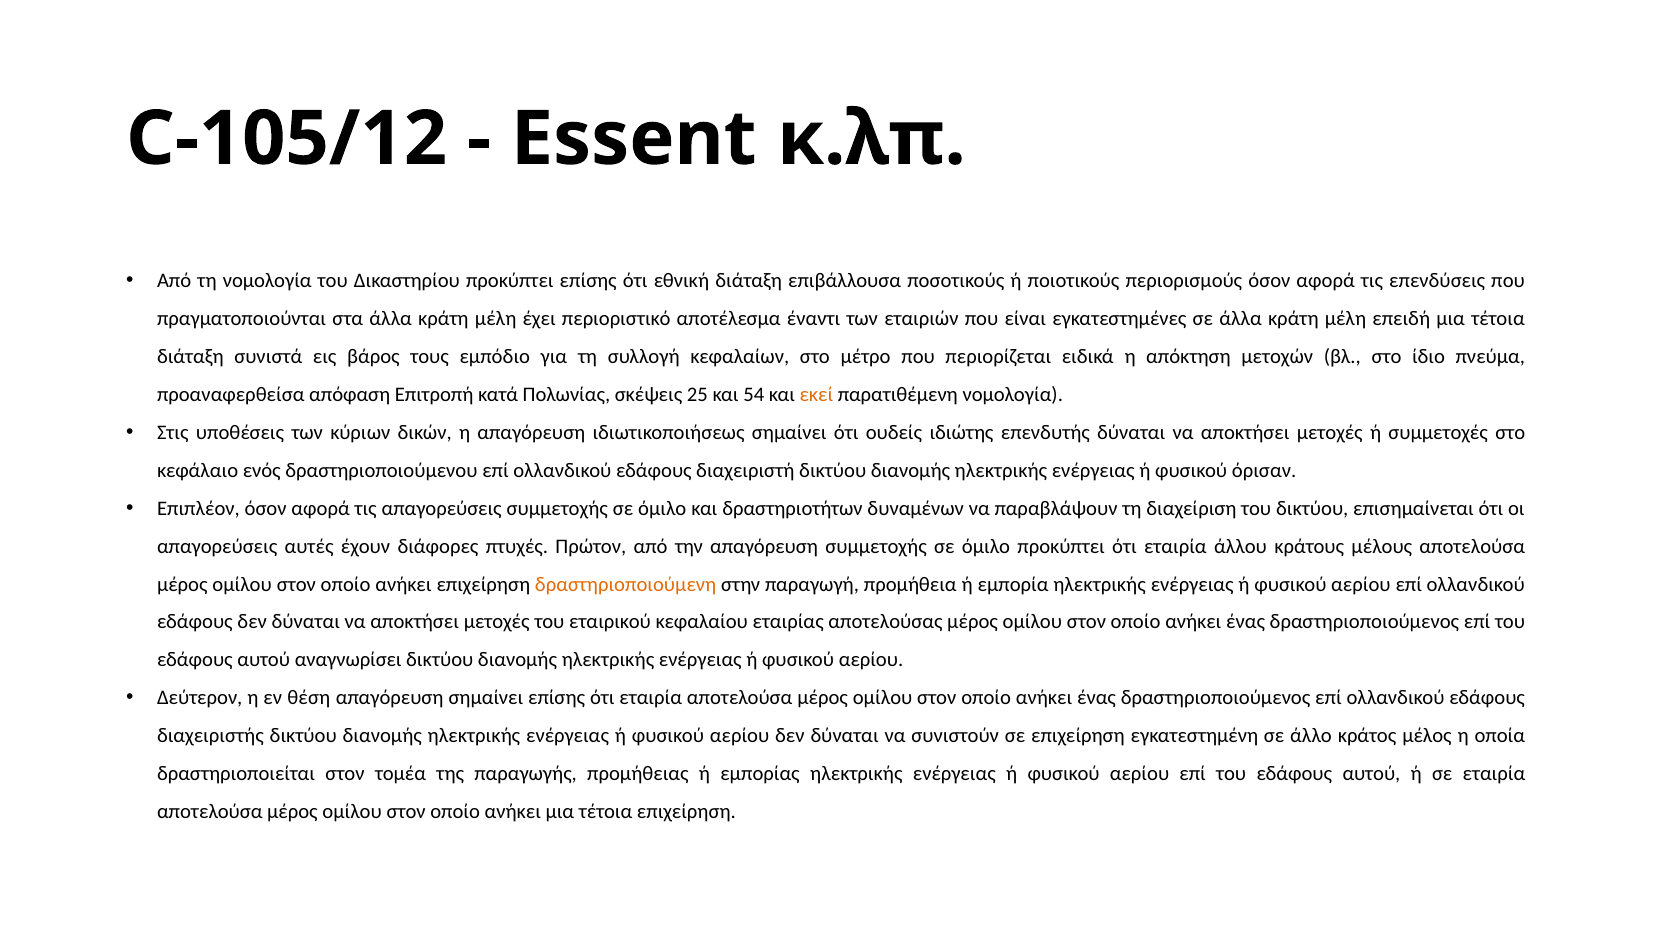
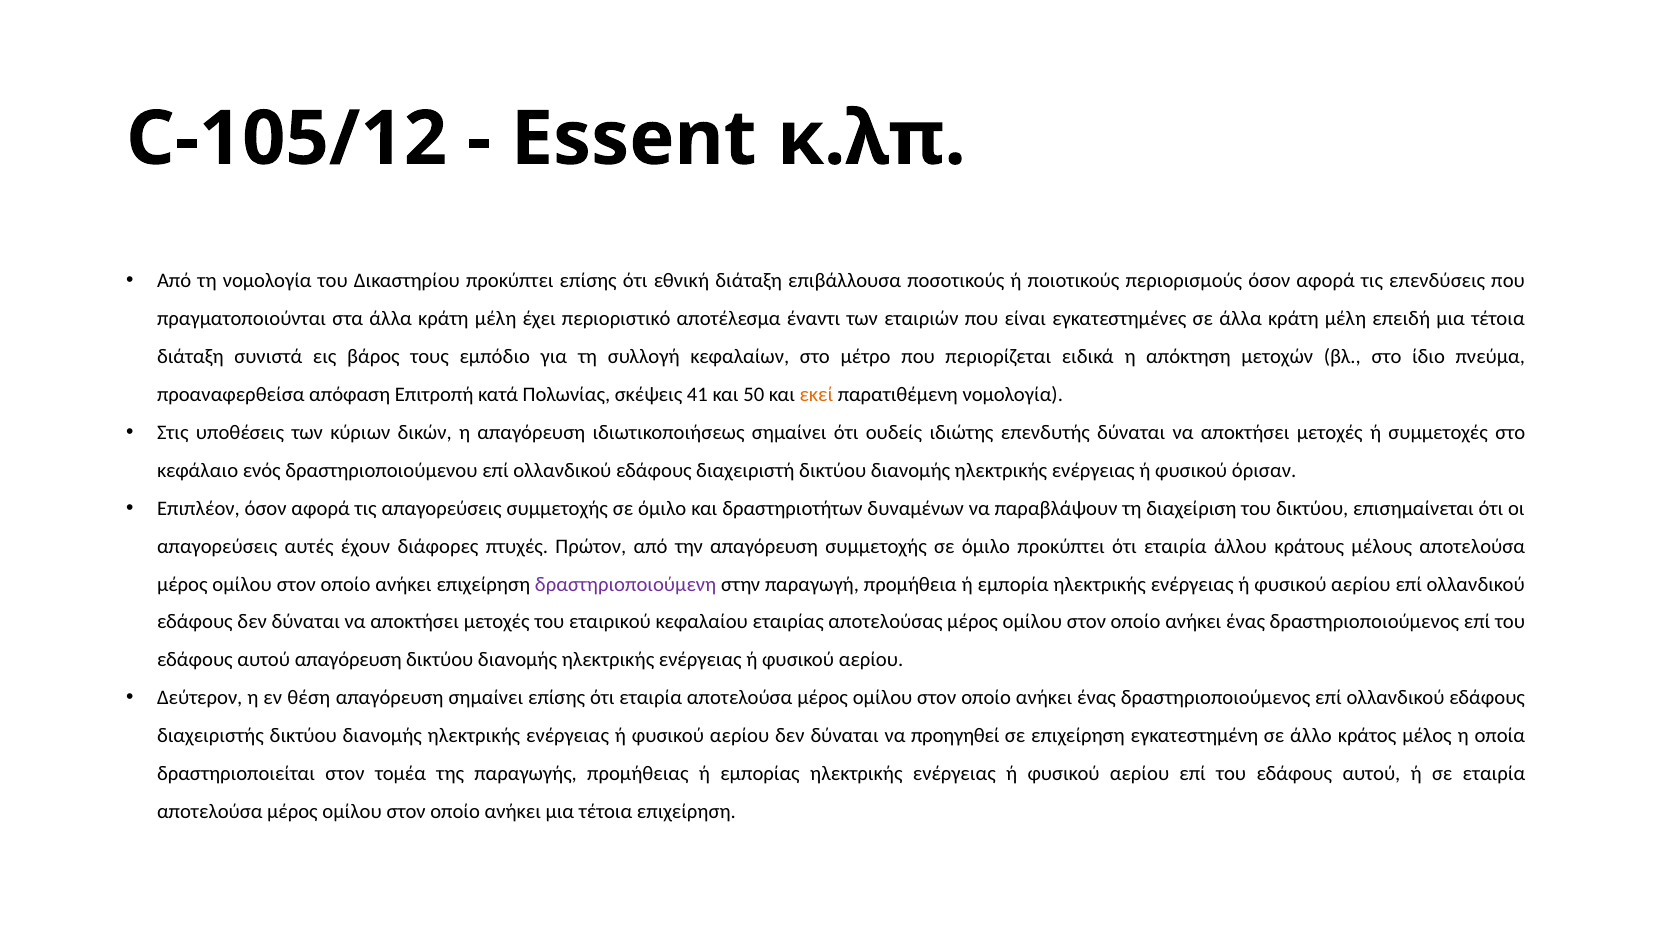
25: 25 -> 41
54: 54 -> 50
δραστηριοποιούμενη colour: orange -> purple
αυτού αναγνωρίσει: αναγνωρίσει -> απαγόρευση
συνιστούν: συνιστούν -> προηγηθεί
